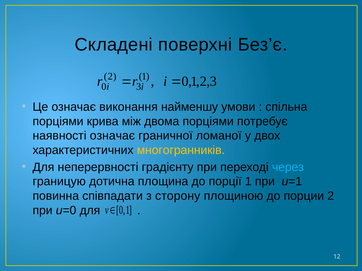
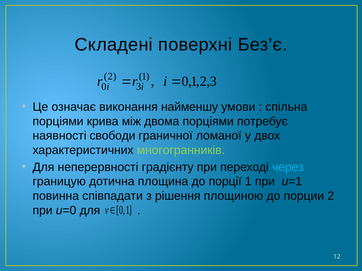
наявності означає: означає -> свободи
многогранників colour: yellow -> light green
сторону: сторону -> рішення
